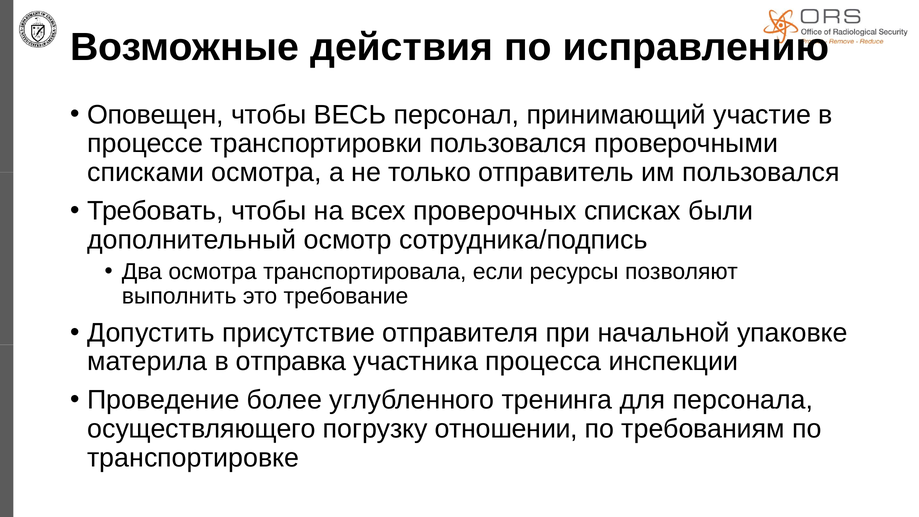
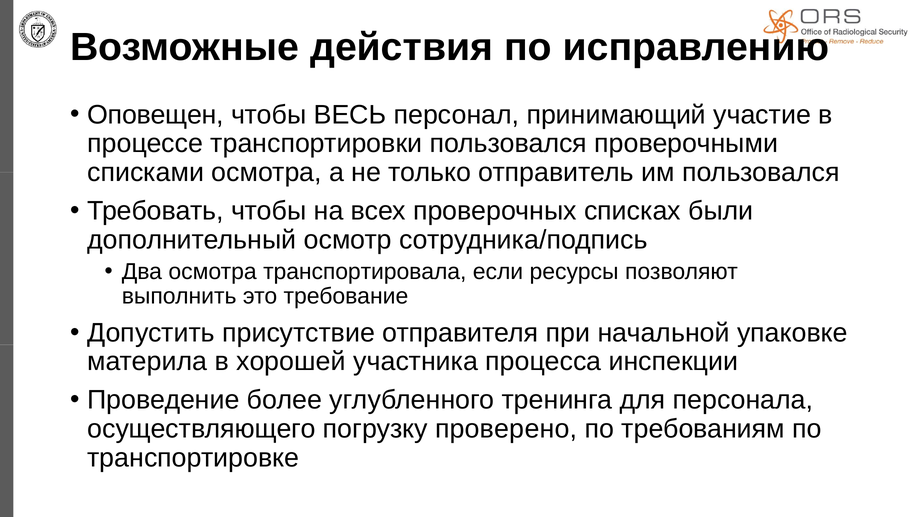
отправка: отправка -> хорошей
отношении: отношении -> проверено
